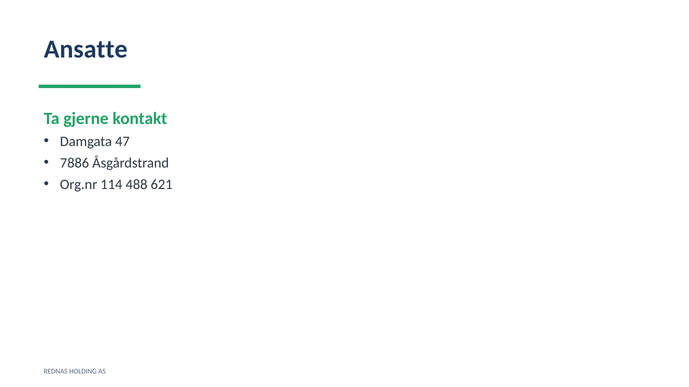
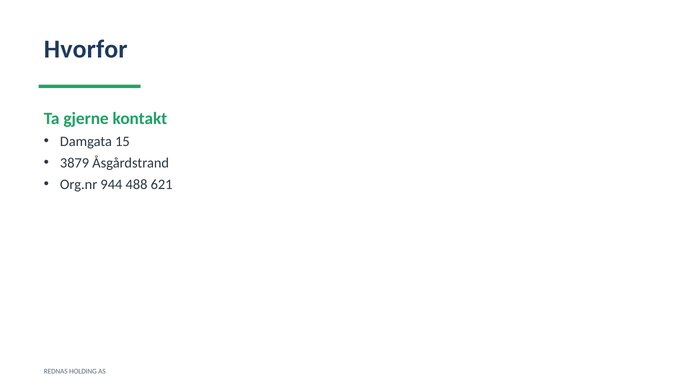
Ansatte: Ansatte -> Hvorfor
47: 47 -> 15
7886: 7886 -> 3879
114: 114 -> 944
